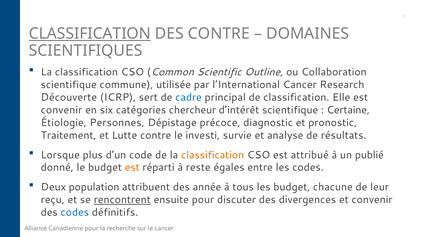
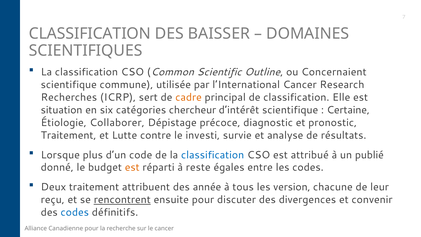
CLASSIFICATION at (90, 34) underline: present -> none
DES CONTRE: CONTRE -> BAISSER
Collaboration: Collaboration -> Concernaient
Découverte: Découverte -> Recherches
cadre colour: blue -> orange
convenir at (62, 110): convenir -> situation
Personnes: Personnes -> Collaborer
classification at (213, 155) colour: orange -> blue
Deux population: population -> traitement
les budget: budget -> version
